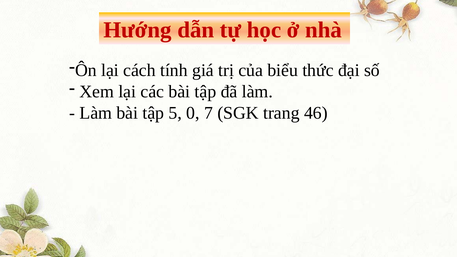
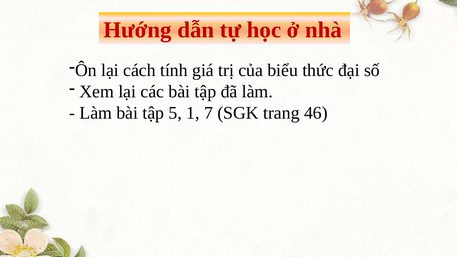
0: 0 -> 1
